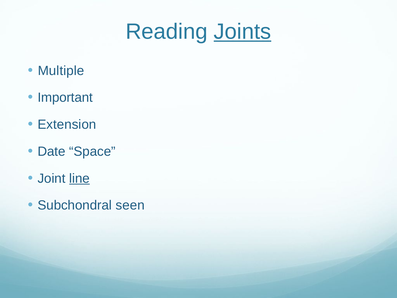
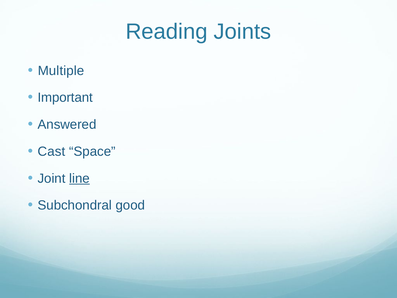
Joints underline: present -> none
Extension: Extension -> Answered
Date: Date -> Cast
seen: seen -> good
